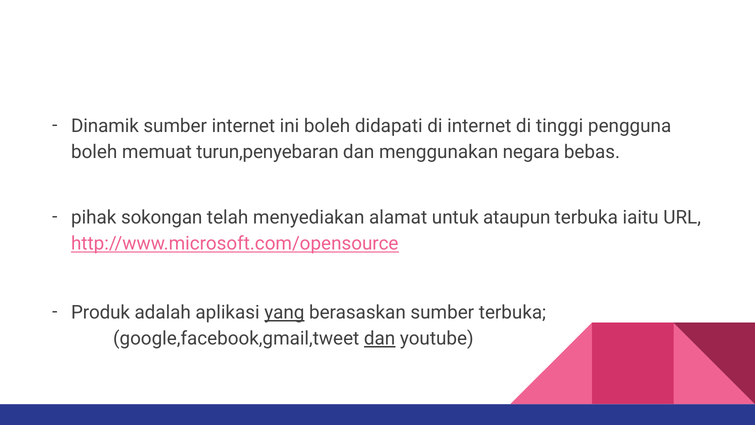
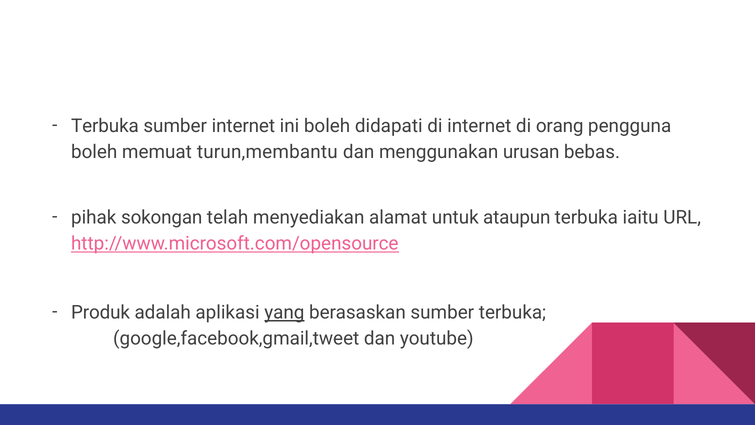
Dinamik at (105, 126): Dinamik -> Terbuka
tinggi: tinggi -> orang
turun,penyebaran: turun,penyebaran -> turun,membantu
negara: negara -> urusan
dan at (380, 338) underline: present -> none
